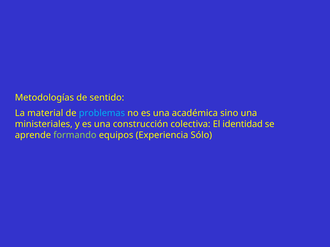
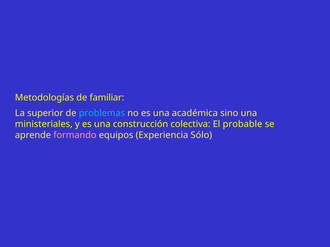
sentido: sentido -> familiar
material: material -> superior
identidad: identidad -> probable
formando colour: light green -> pink
